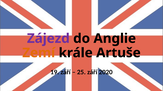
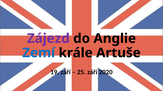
Zemí colour: orange -> blue
